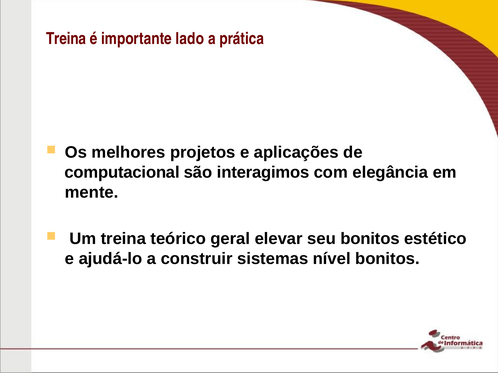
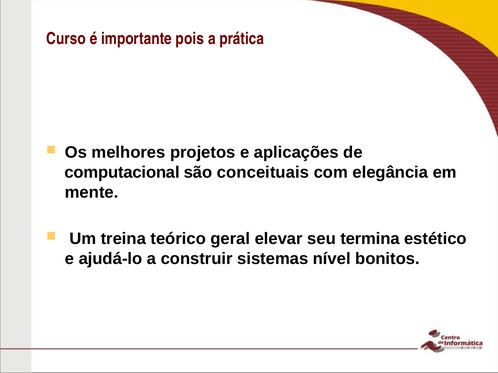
Treina at (66, 39): Treina -> Curso
lado: lado -> pois
interagimos: interagimos -> conceituais
seu bonitos: bonitos -> termina
